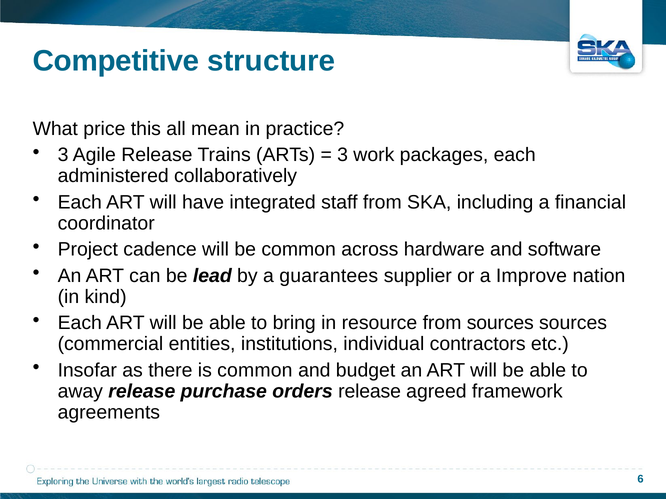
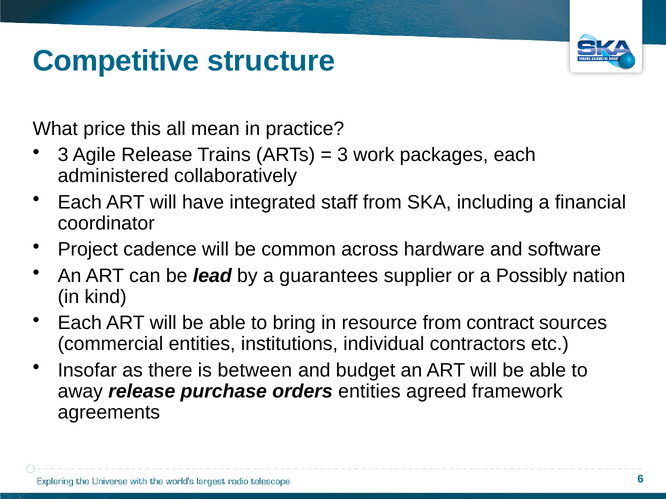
Improve: Improve -> Possibly
from sources: sources -> contract
is common: common -> between
orders release: release -> entities
